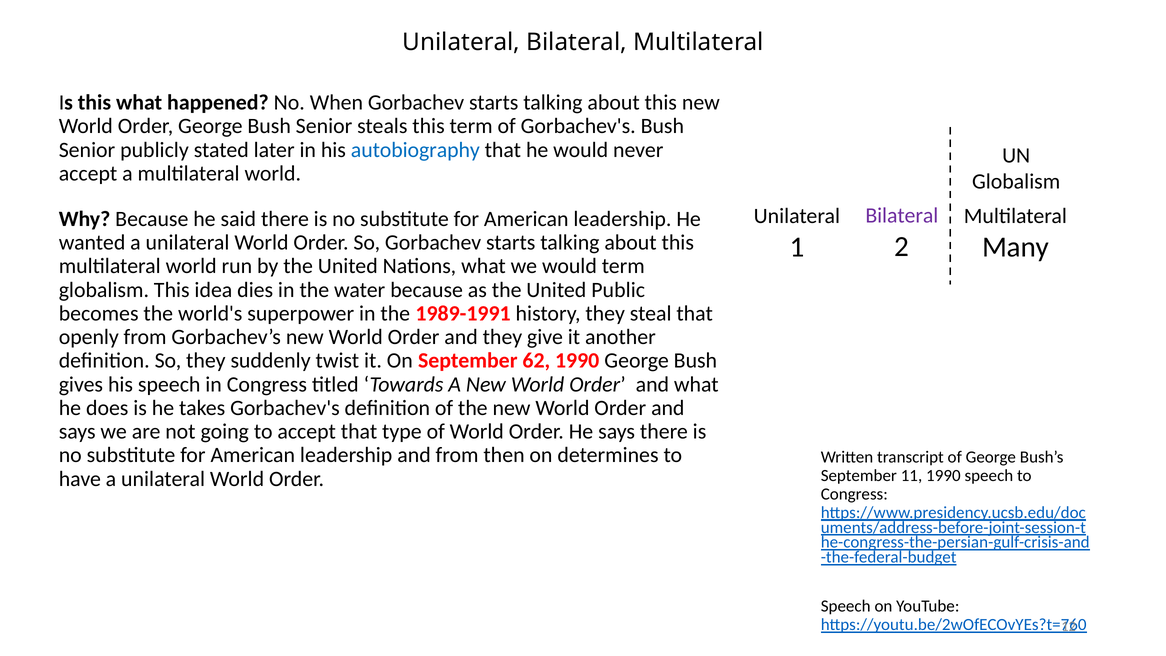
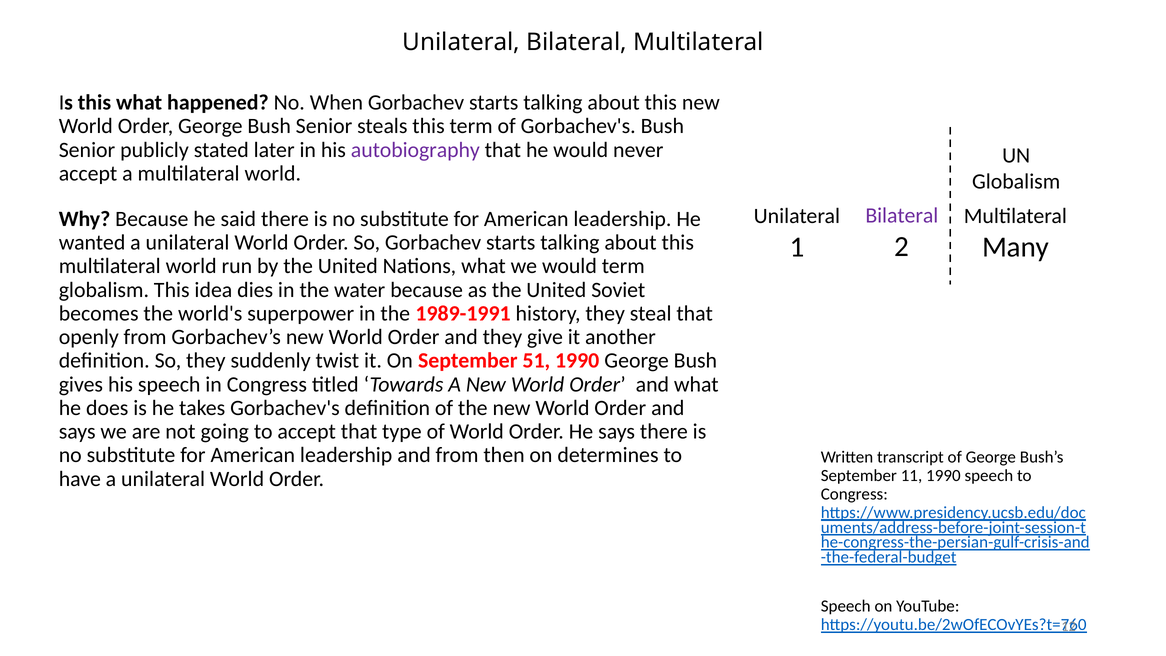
autobiography colour: blue -> purple
Public: Public -> Soviet
62: 62 -> 51
